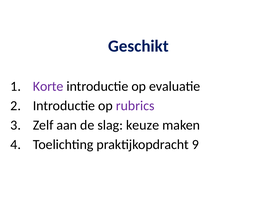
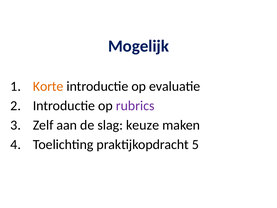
Geschikt: Geschikt -> Mogelijk
Korte colour: purple -> orange
9: 9 -> 5
